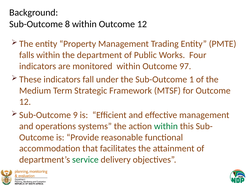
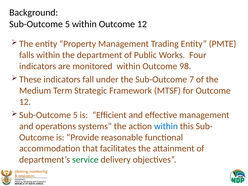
Sub-Outcome 8: 8 -> 5
97: 97 -> 98
1: 1 -> 7
9 at (75, 115): 9 -> 5
within at (166, 126) colour: green -> blue
